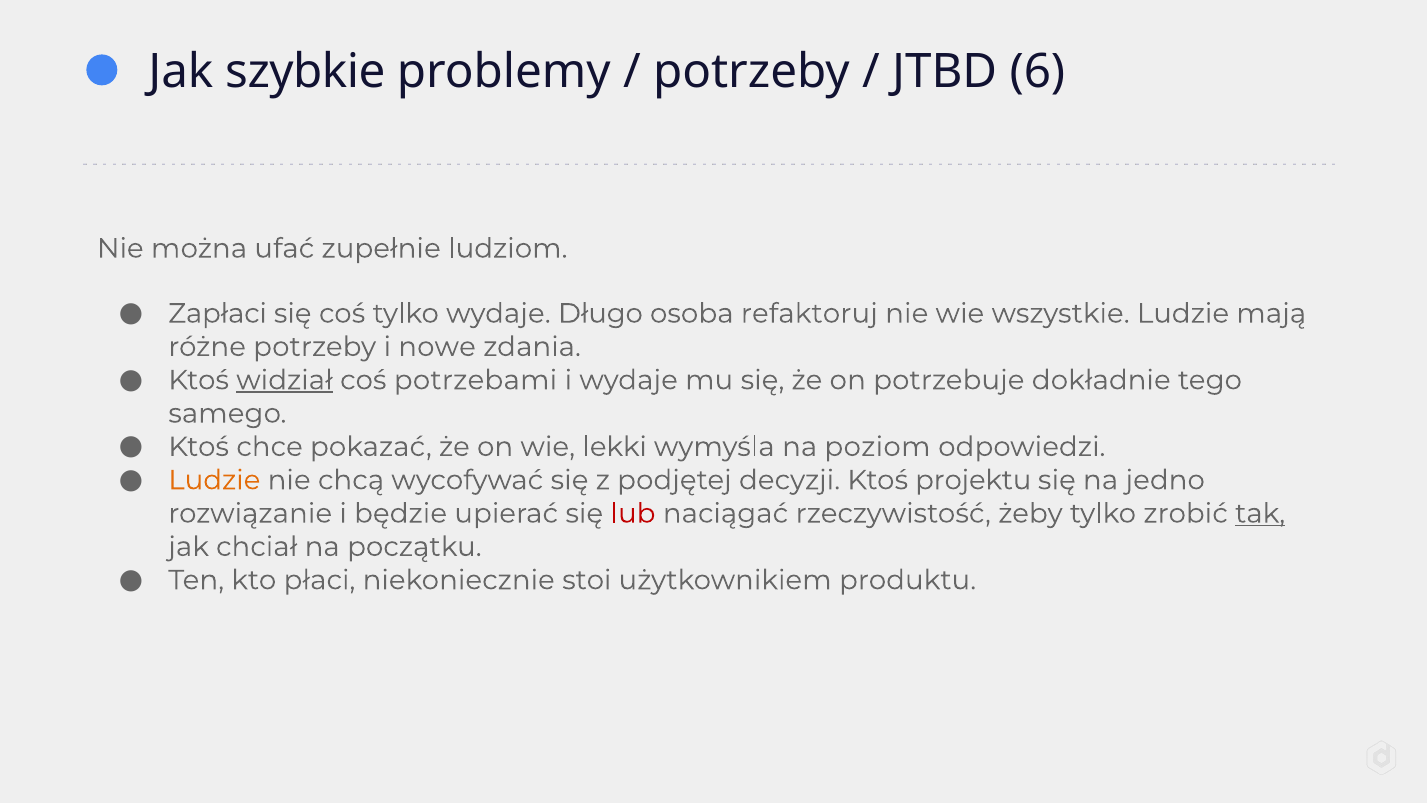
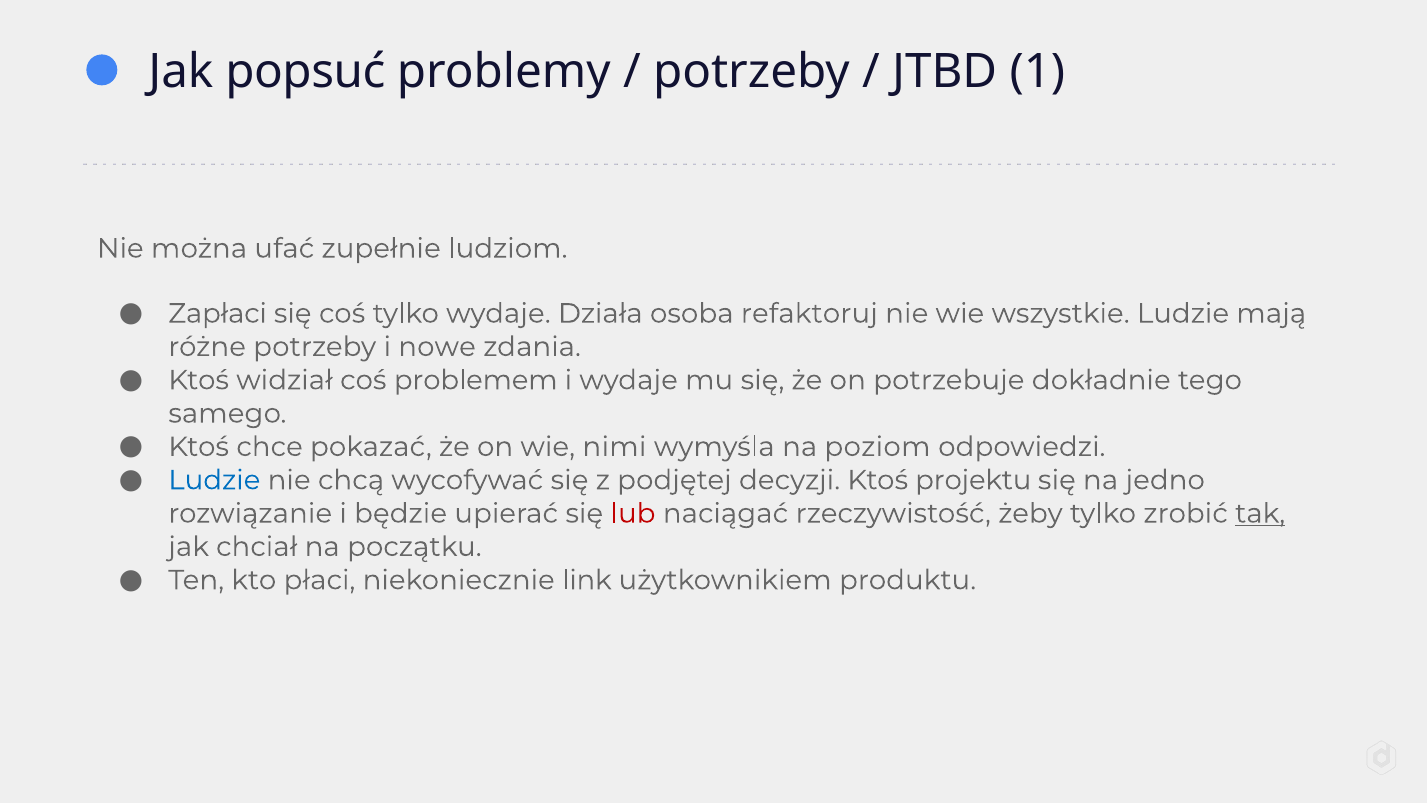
szybkie: szybkie -> popsuć
6: 6 -> 1
Długo: Długo -> Działa
widział underline: present -> none
potrzebami: potrzebami -> problemem
lekki: lekki -> nimi
Ludzie at (214, 480) colour: orange -> blue
stoi: stoi -> link
